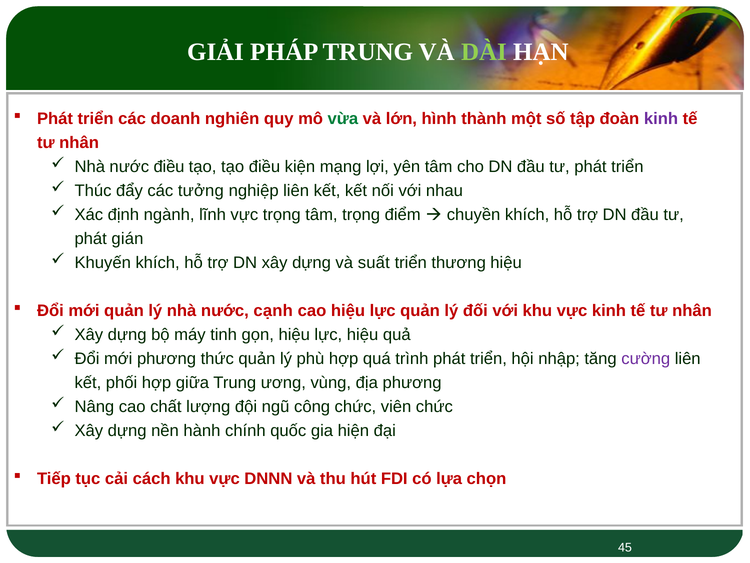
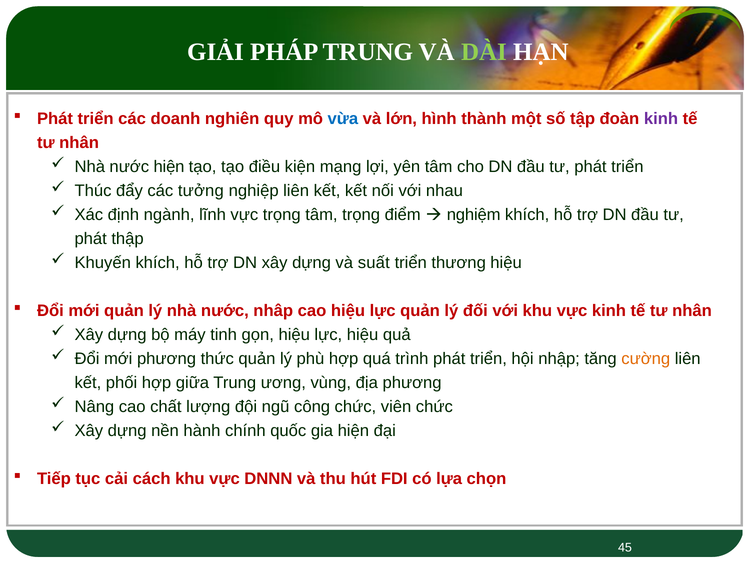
vừa colour: green -> blue
nước điều: điều -> hiện
chuyền: chuyền -> nghiệm
gián: gián -> thập
cạnh: cạnh -> nhâp
cường colour: purple -> orange
